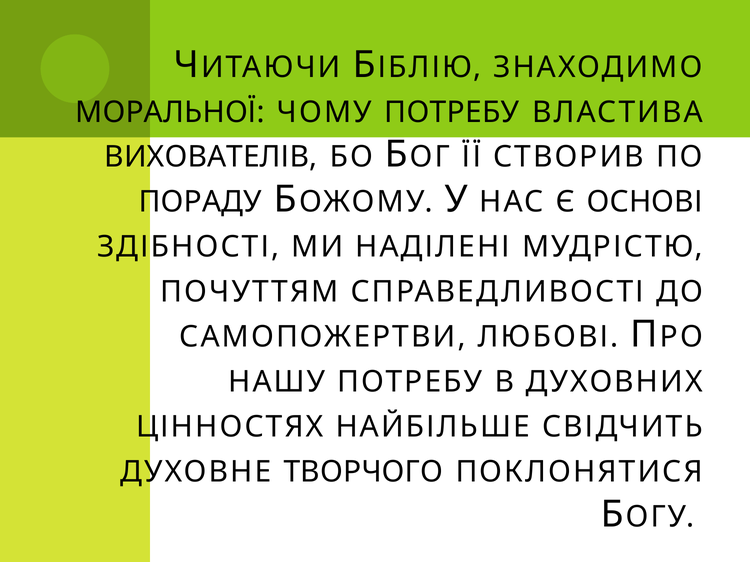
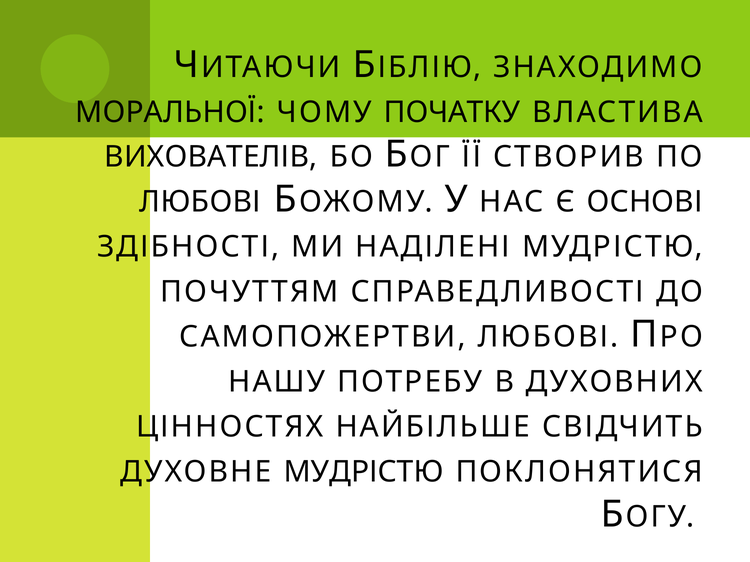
ЧОМУ ПОТРЕБУ: ПОТРЕБУ -> ПОЧАТКУ
ПОРАДУ at (200, 202): ПОРАДУ -> ЛЮБОВІ
ДУХОВНЕ ТВОРЧОГО: ТВОРЧОГО -> МУДРІСТЮ
